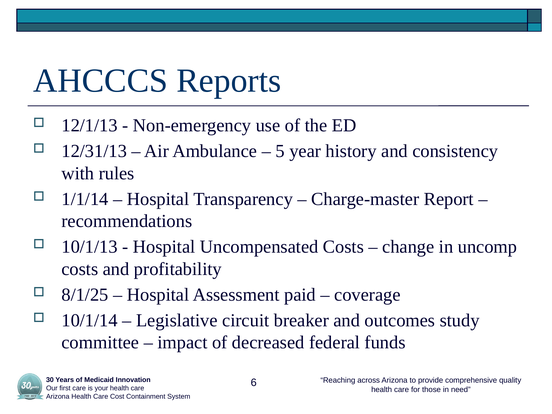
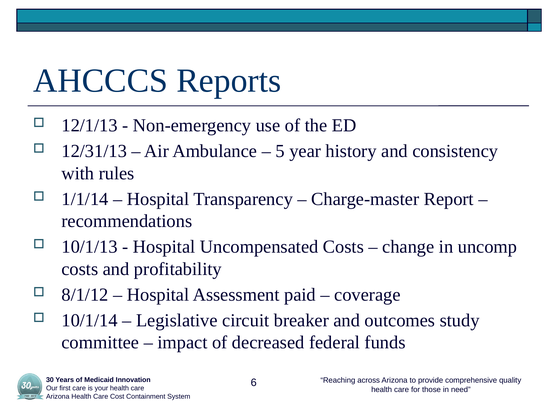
8/1/25: 8/1/25 -> 8/1/12
